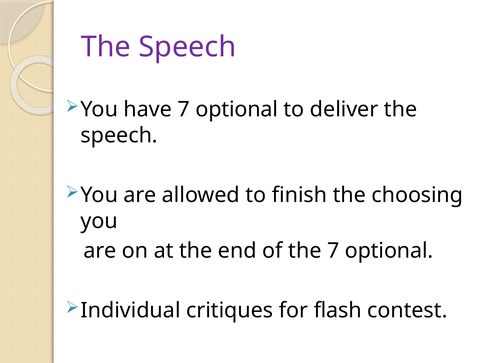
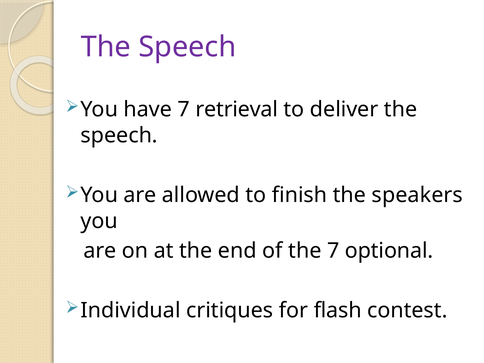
have 7 optional: optional -> retrieval
choosing: choosing -> speakers
